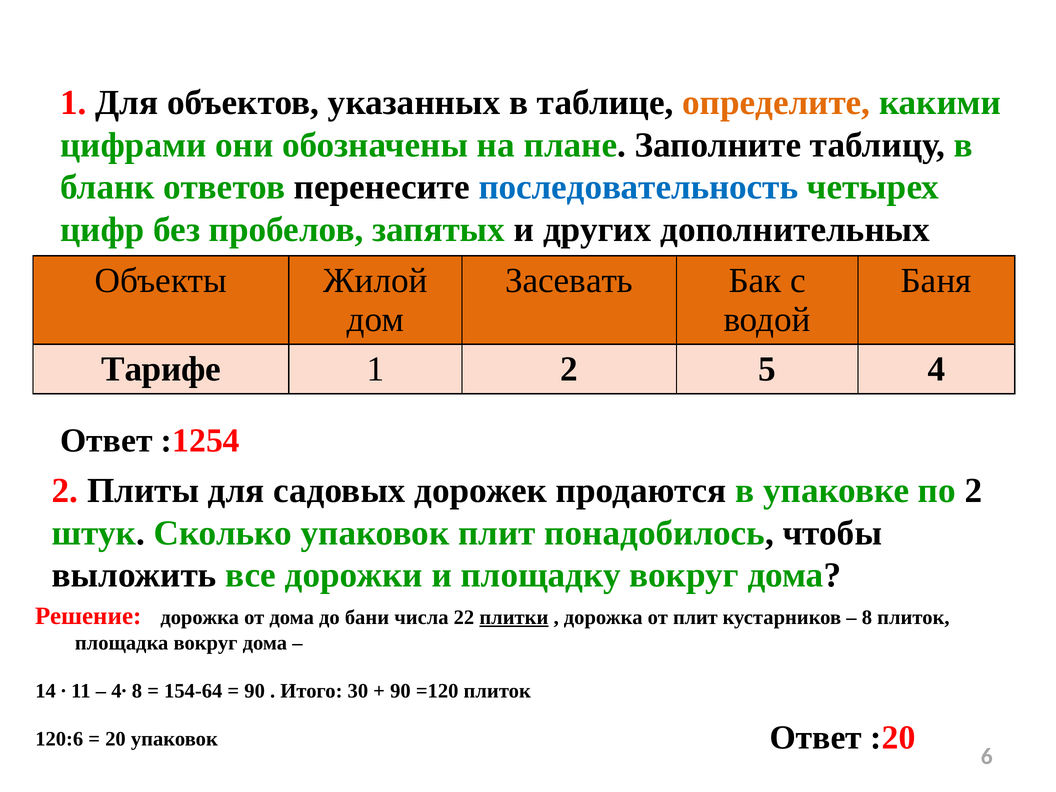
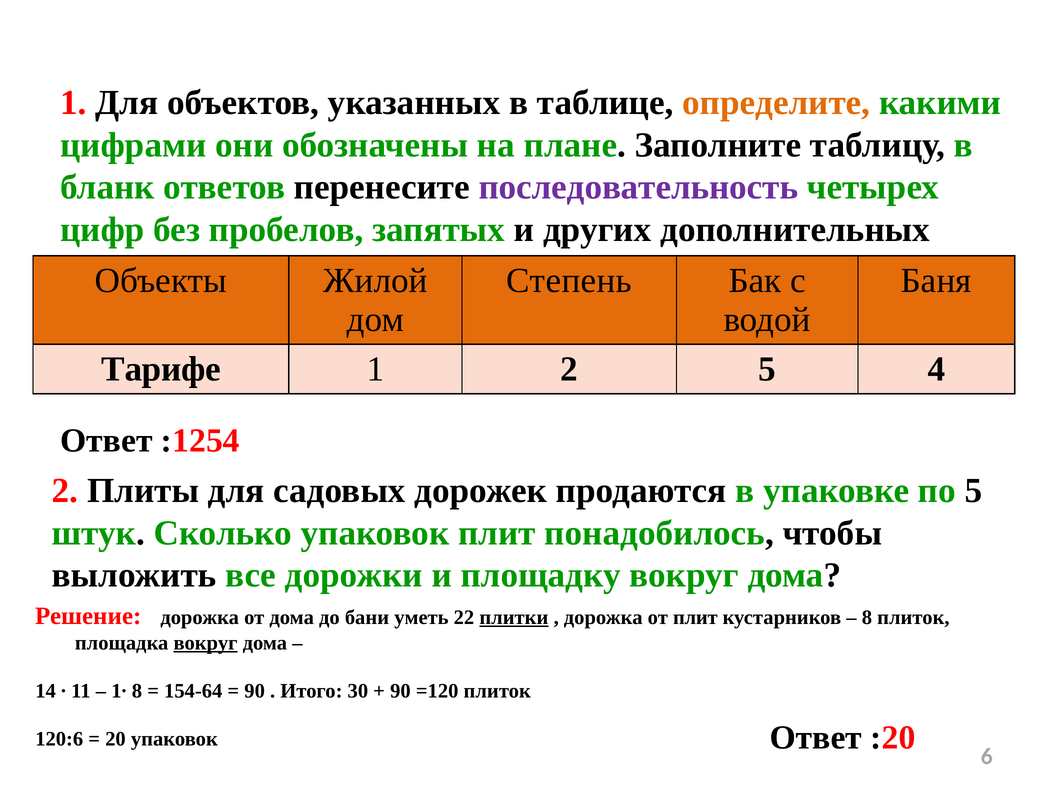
последовательность colour: blue -> purple
Засевать: Засевать -> Степень
по 2: 2 -> 5
числа: числа -> уметь
вокруг at (206, 643) underline: none -> present
4∙: 4∙ -> 1∙
